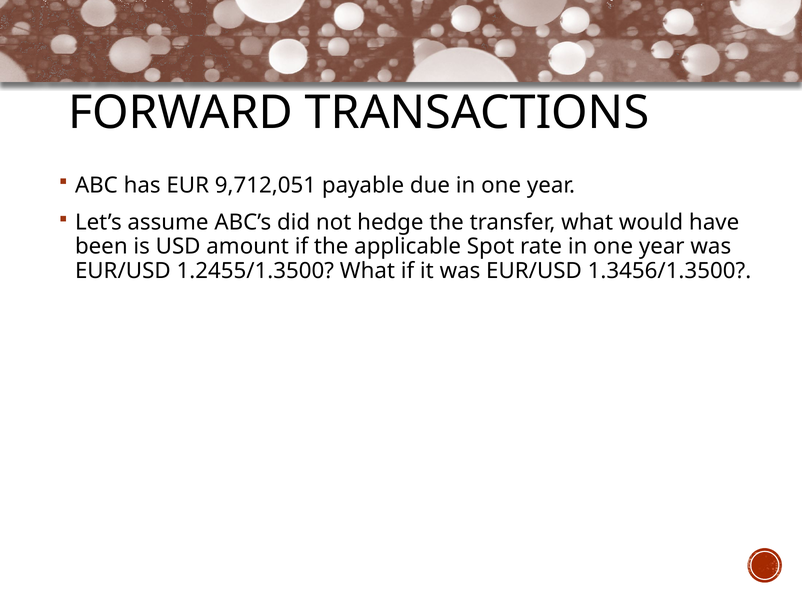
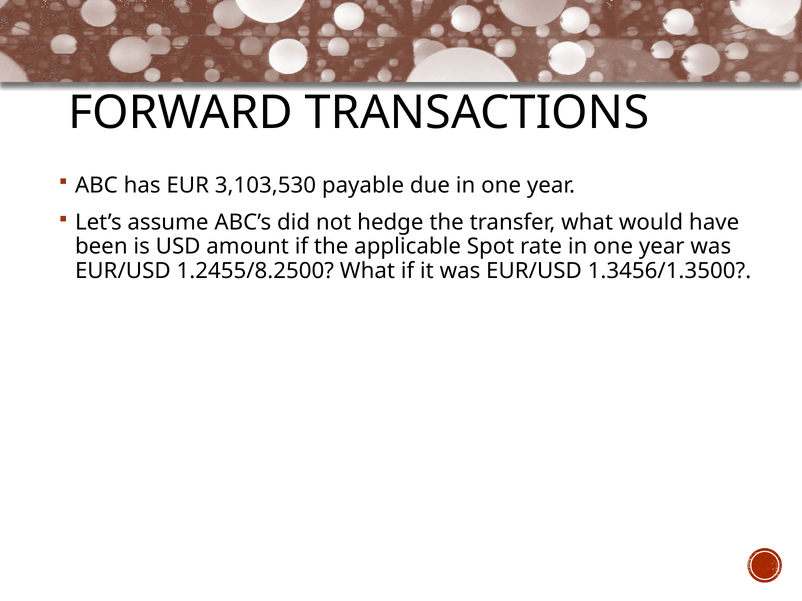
9,712,051: 9,712,051 -> 3,103,530
1.2455/1.3500: 1.2455/1.3500 -> 1.2455/8.2500
